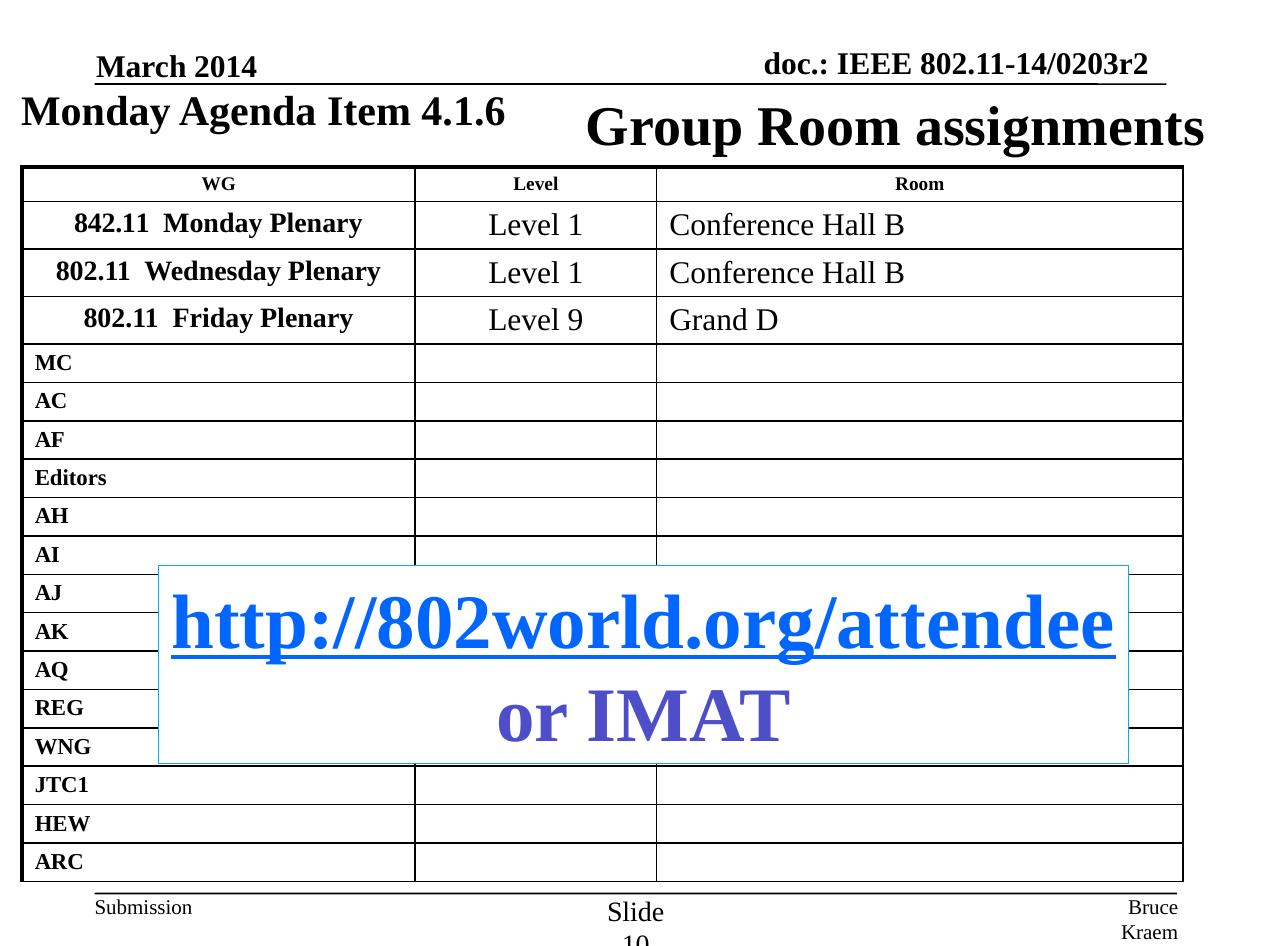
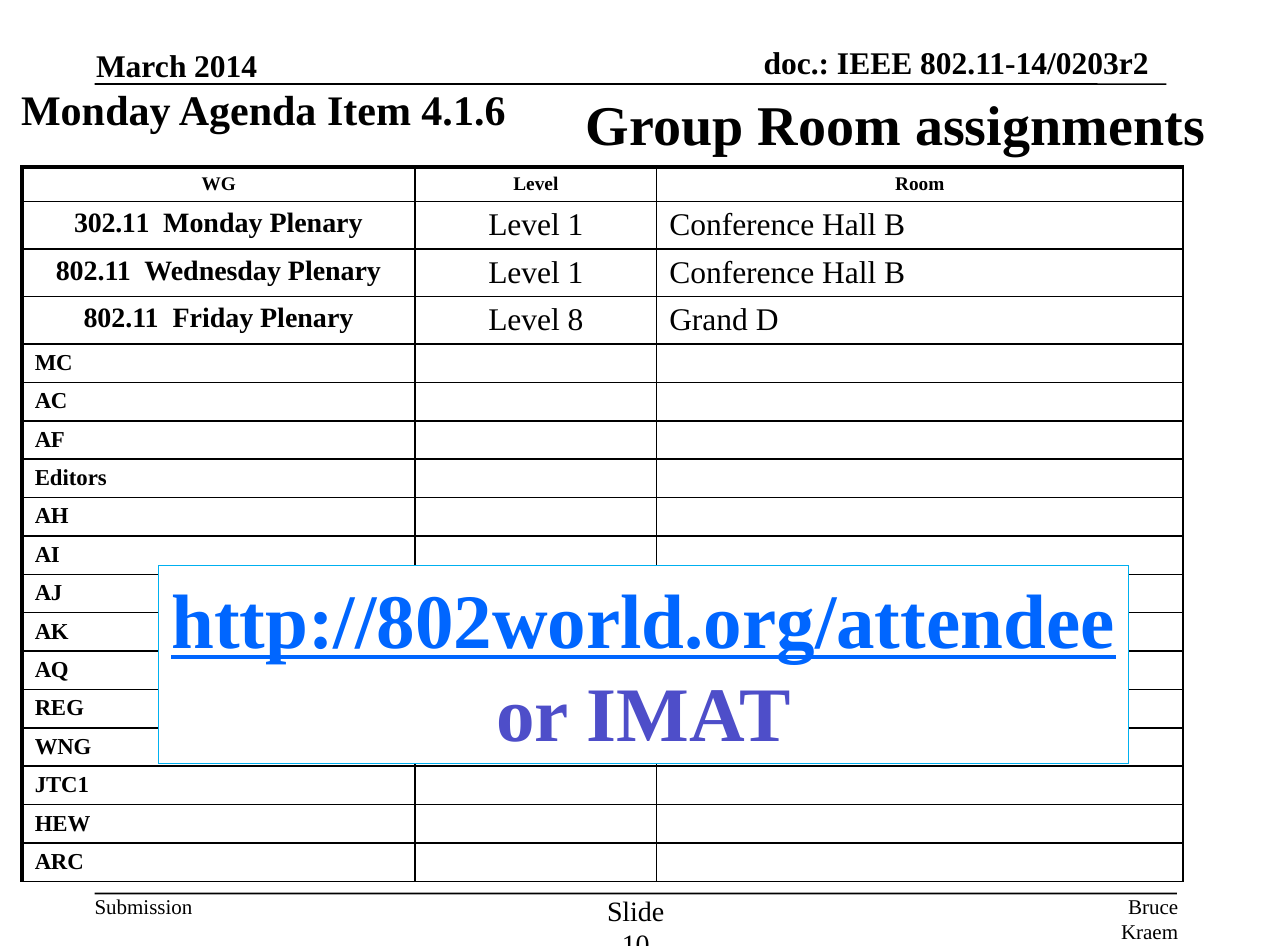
842.11: 842.11 -> 302.11
9: 9 -> 8
